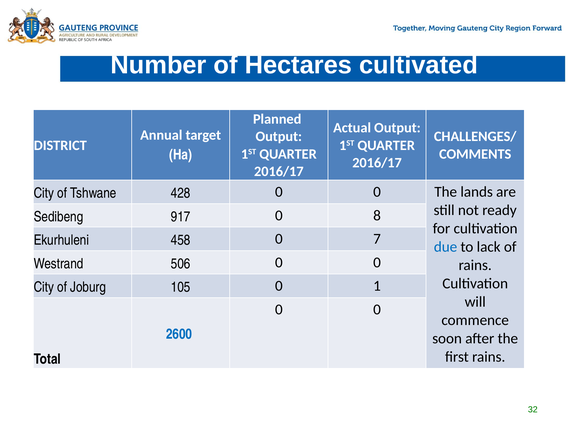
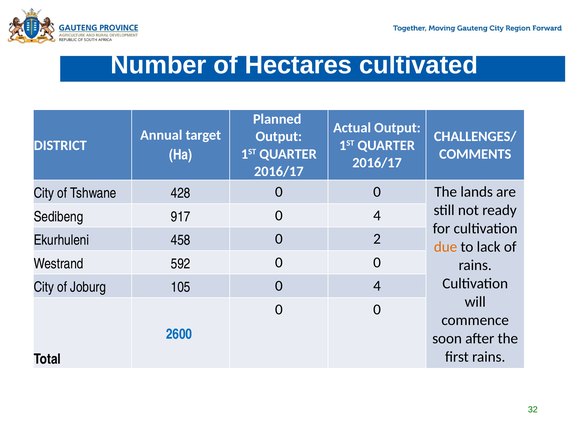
917 0 8: 8 -> 4
7: 7 -> 2
due colour: blue -> orange
506: 506 -> 592
105 0 1: 1 -> 4
